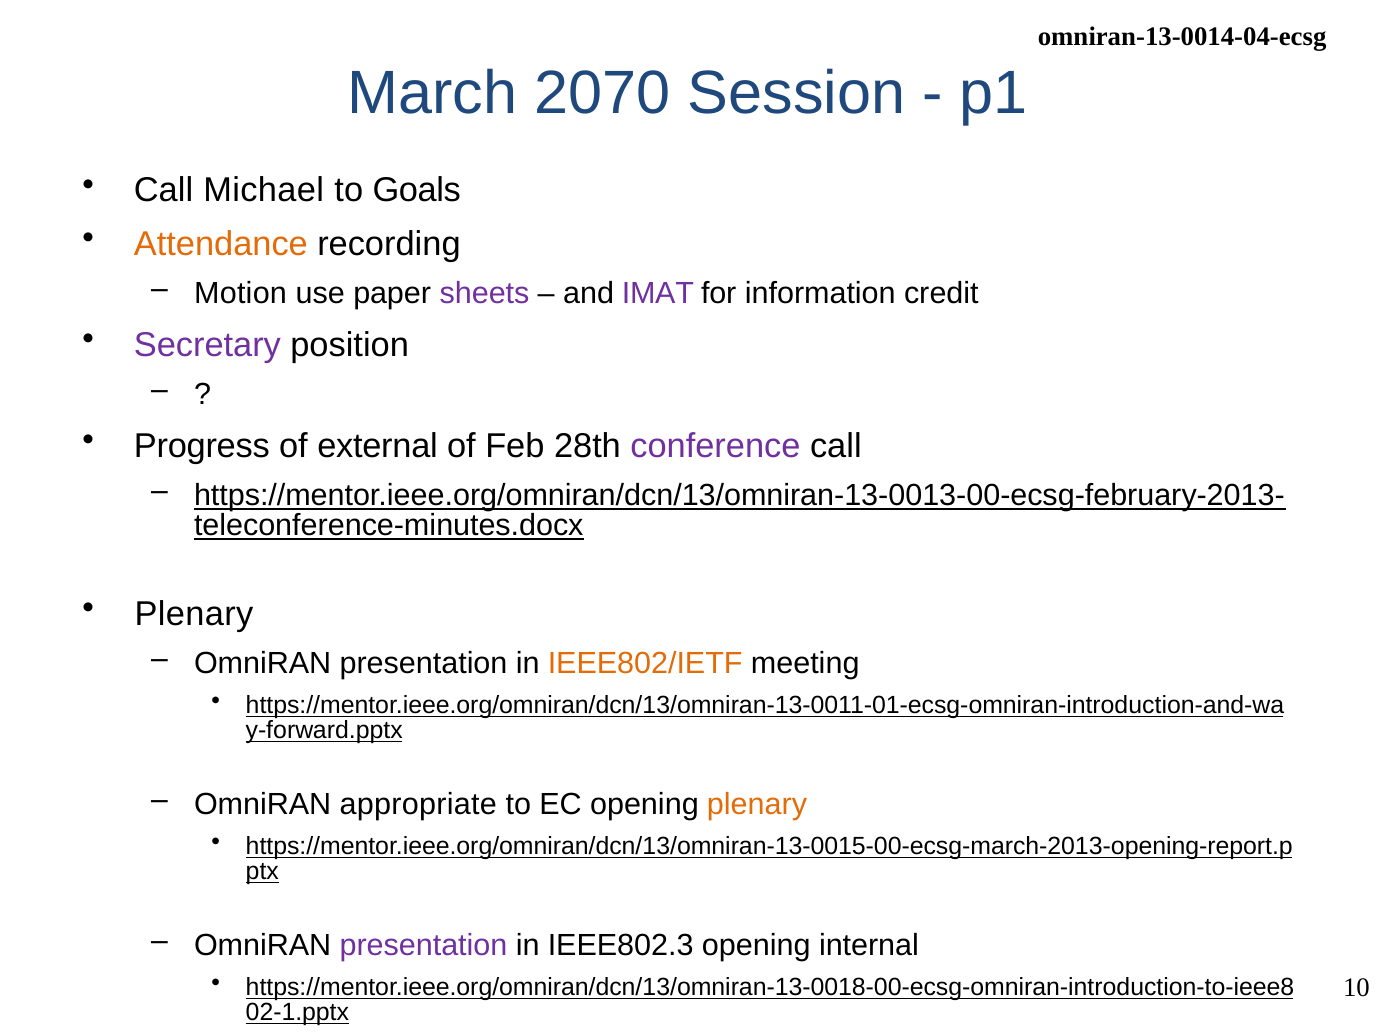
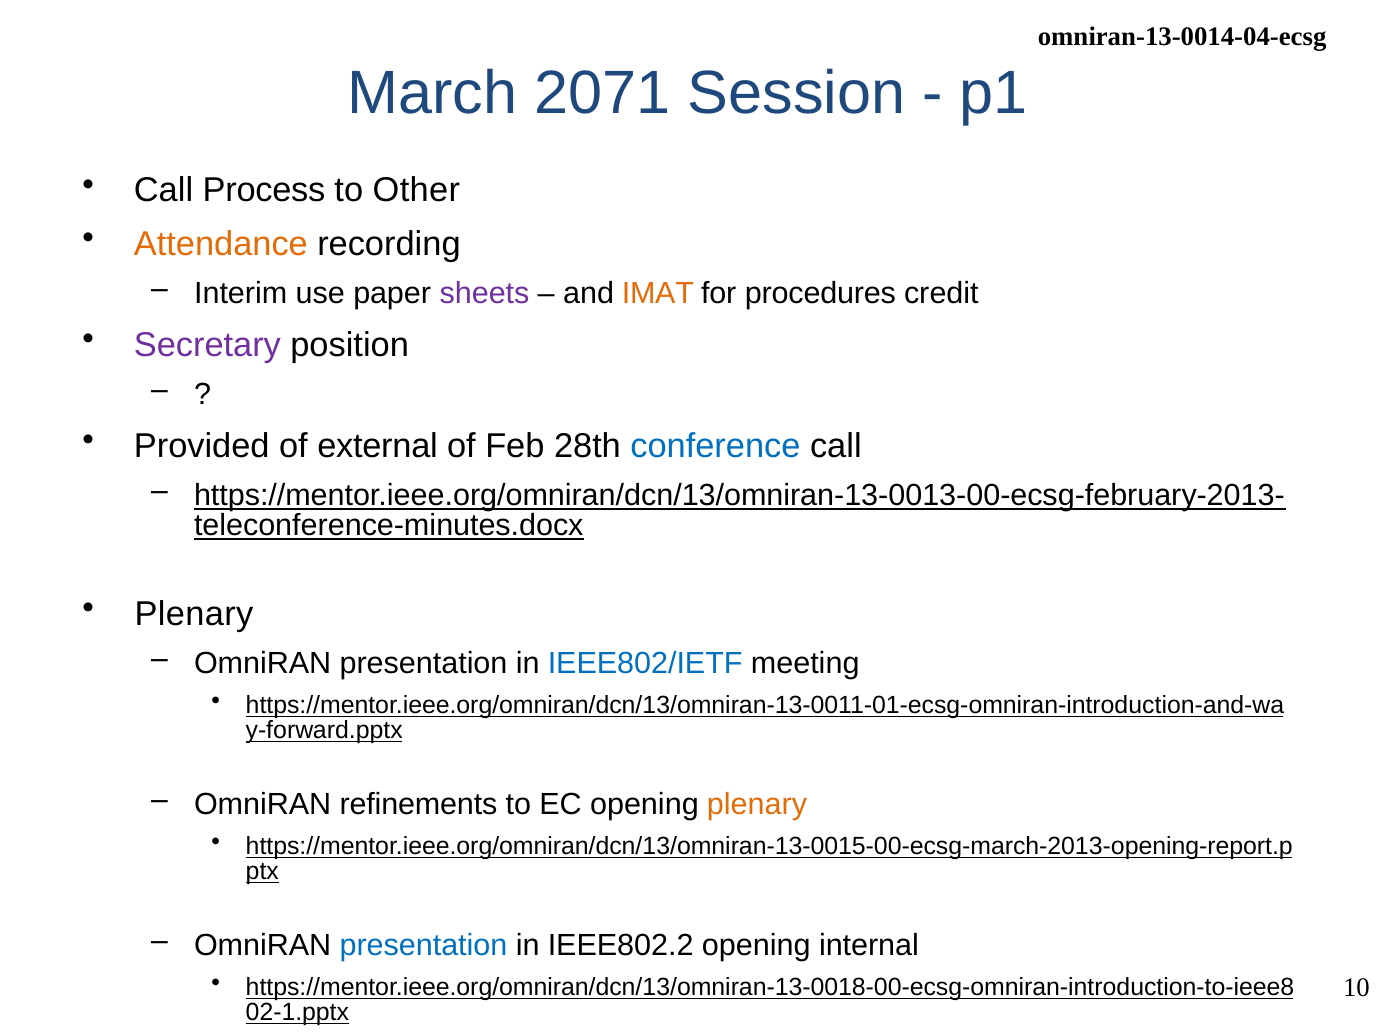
2070: 2070 -> 2071
Michael: Michael -> Process
Goals: Goals -> Other
Motion: Motion -> Interim
IMAT colour: purple -> orange
information: information -> procedures
Progress: Progress -> Provided
conference colour: purple -> blue
IEEE802/IETF colour: orange -> blue
appropriate: appropriate -> refinements
presentation at (424, 946) colour: purple -> blue
IEEE802.3: IEEE802.3 -> IEEE802.2
